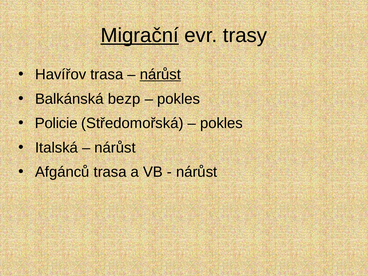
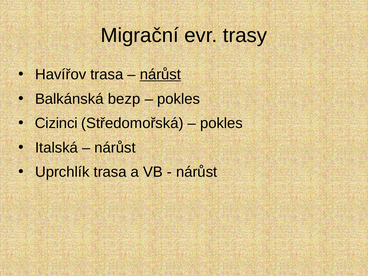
Migrační underline: present -> none
Policie: Policie -> Cizinci
Afgánců: Afgánců -> Uprchlík
